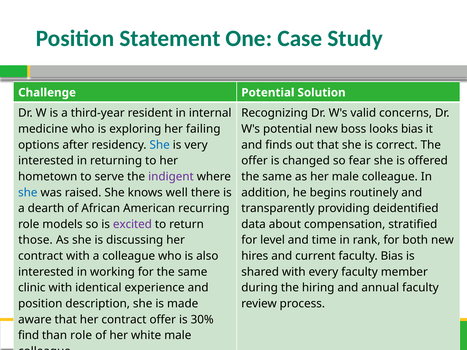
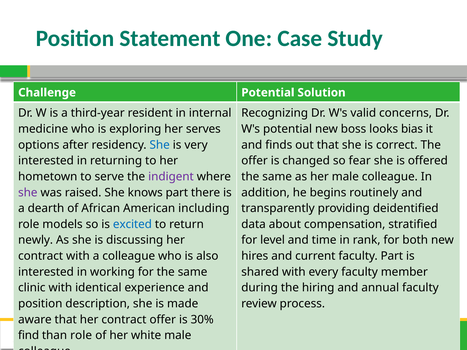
failing: failing -> serves
she at (28, 193) colour: blue -> purple
knows well: well -> part
recurring: recurring -> including
excited colour: purple -> blue
those: those -> newly
faculty Bias: Bias -> Part
